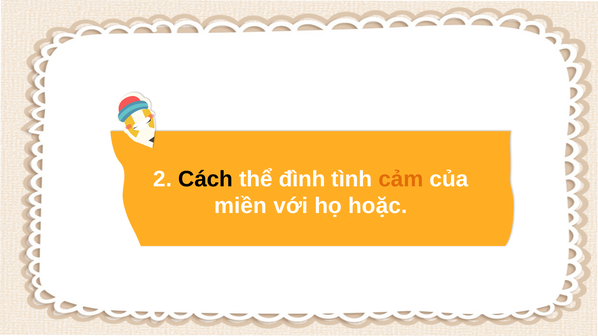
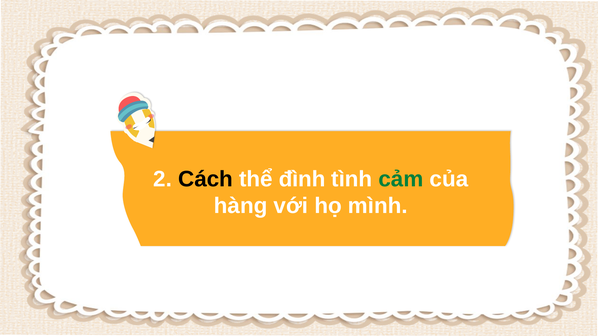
cảm colour: orange -> green
miền: miền -> hàng
hoặc: hoặc -> mình
